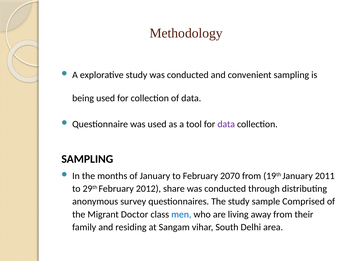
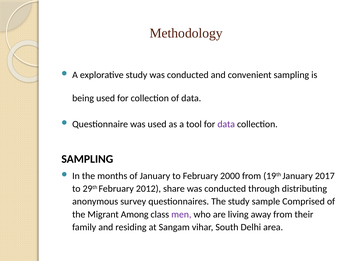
2070: 2070 -> 2000
2011: 2011 -> 2017
Doctor: Doctor -> Among
men colour: blue -> purple
